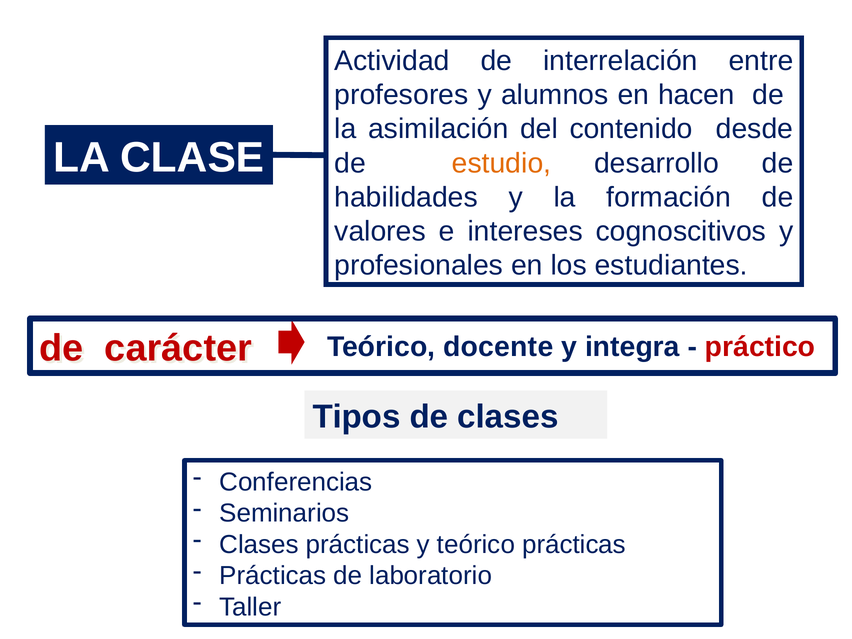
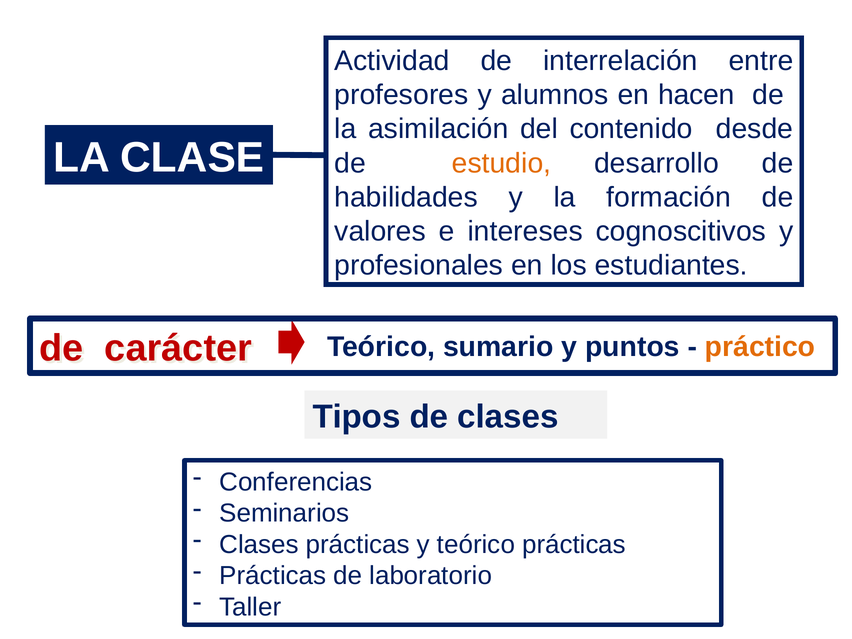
docente: docente -> sumario
integra: integra -> puntos
práctico colour: red -> orange
